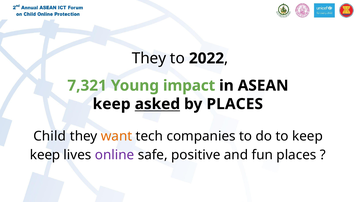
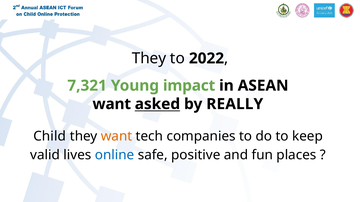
keep at (112, 104): keep -> want
by PLACES: PLACES -> REALLY
keep at (45, 155): keep -> valid
online colour: purple -> blue
